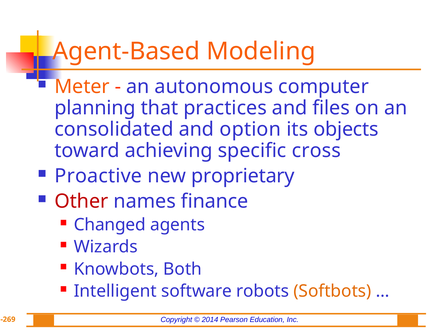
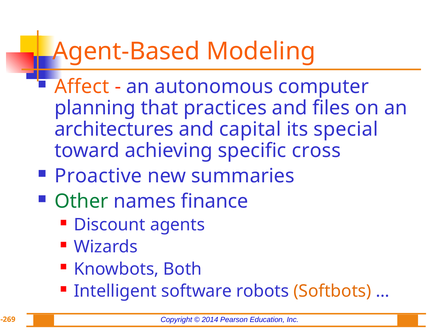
Meter: Meter -> Affect
consolidated: consolidated -> architectures
option: option -> capital
objects: objects -> special
proprietary: proprietary -> summaries
Other colour: red -> green
Changed: Changed -> Discount
